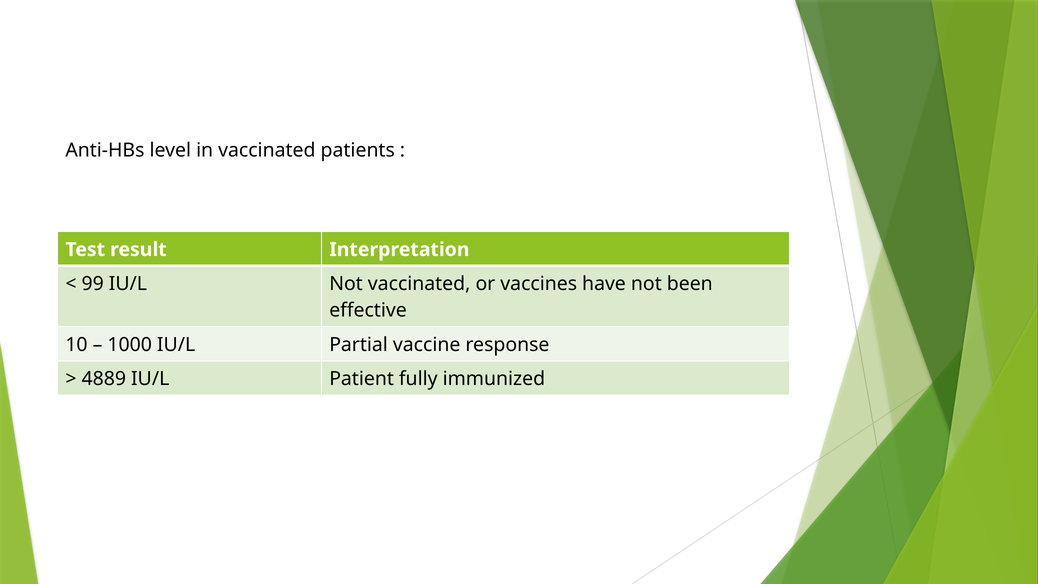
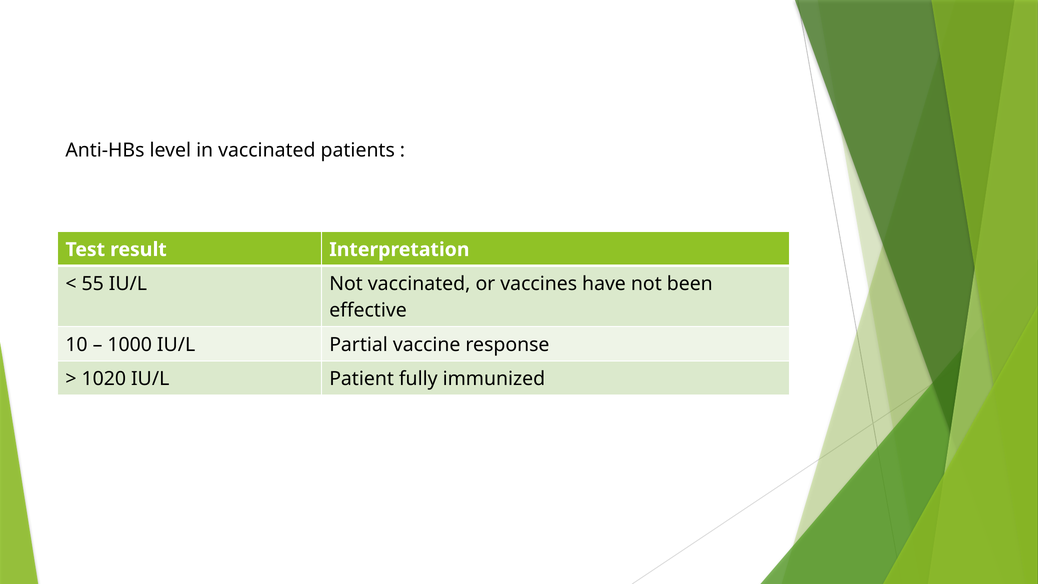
99: 99 -> 55
4889: 4889 -> 1020
